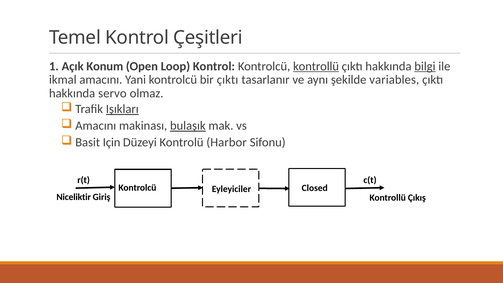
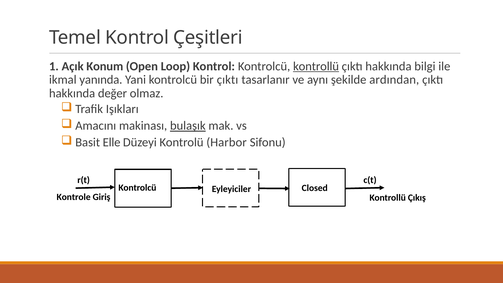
bilgi underline: present -> none
ikmal amacını: amacını -> yanında
variables: variables -> ardından
servo: servo -> değer
Işıkları underline: present -> none
Için: Için -> Elle
Niceliktir: Niceliktir -> Kontrole
